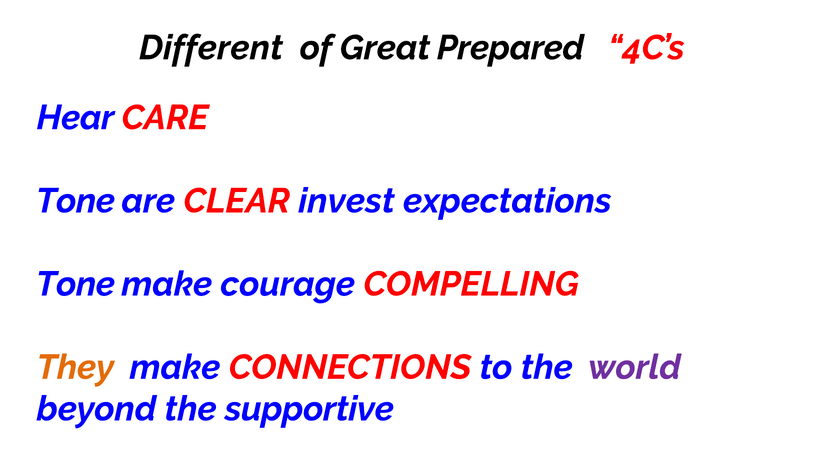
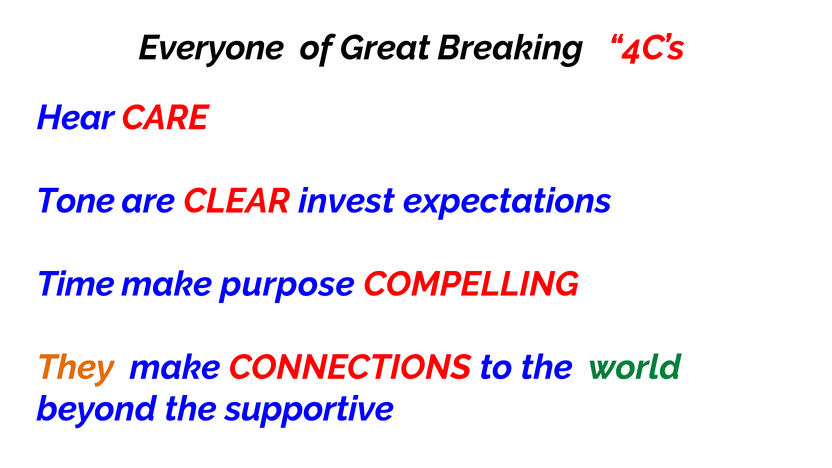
Different: Different -> Everyone
Prepared: Prepared -> Breaking
Tone at (76, 284): Tone -> Time
courage: courage -> purpose
world colour: purple -> green
